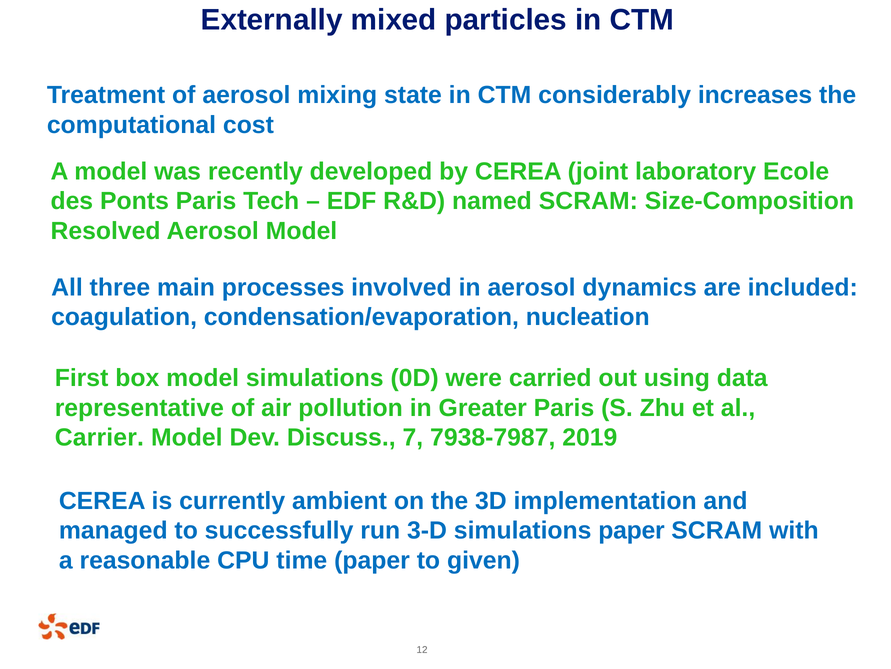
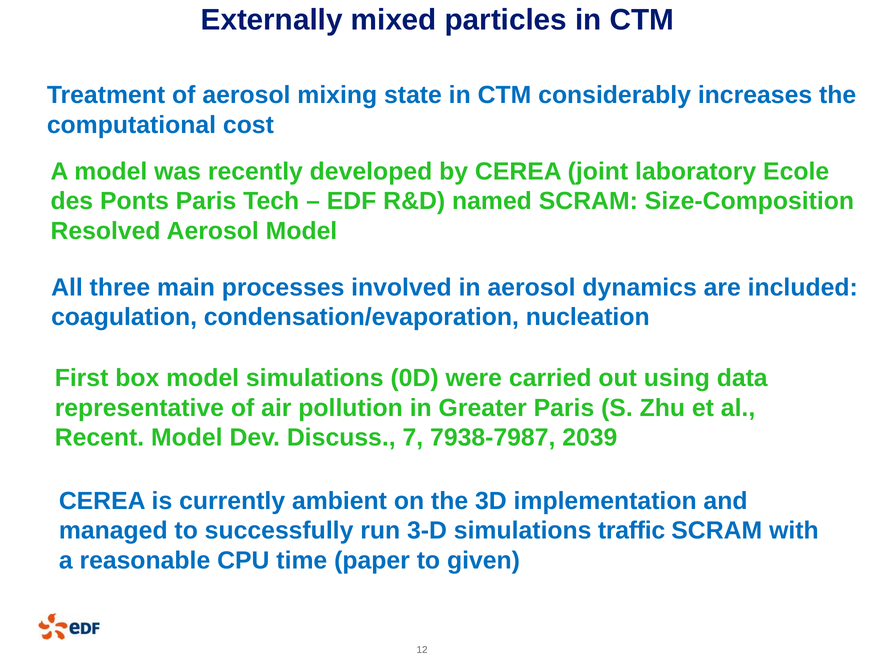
Carrier: Carrier -> Recent
2019: 2019 -> 2039
simulations paper: paper -> traffic
